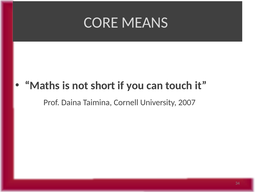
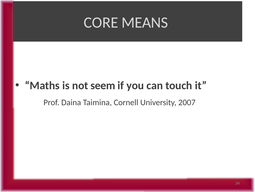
short: short -> seem
